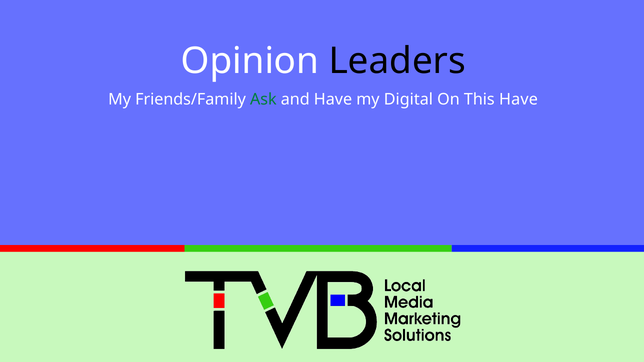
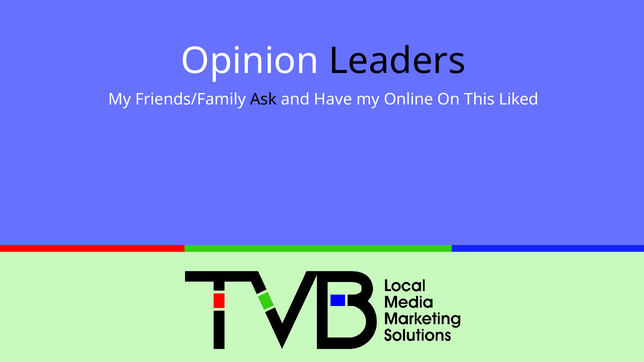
Ask colour: green -> black
Digital: Digital -> Online
This Have: Have -> Liked
